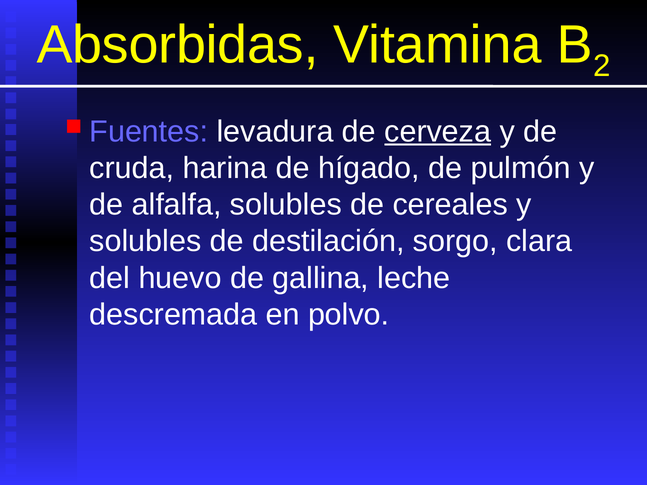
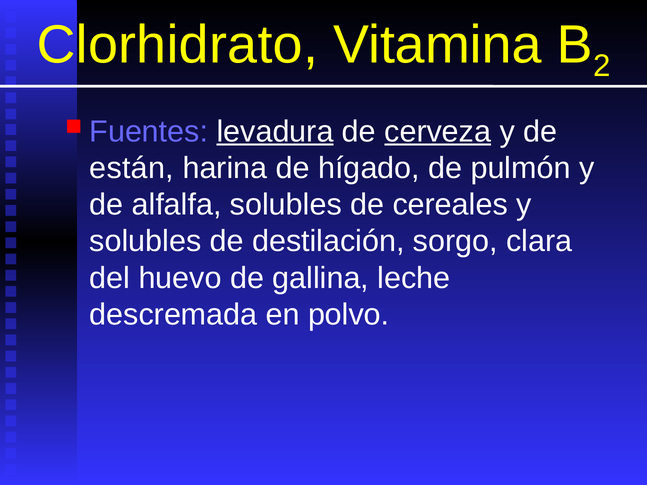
Absorbidas: Absorbidas -> Clorhidrato
levadura underline: none -> present
cruda: cruda -> están
